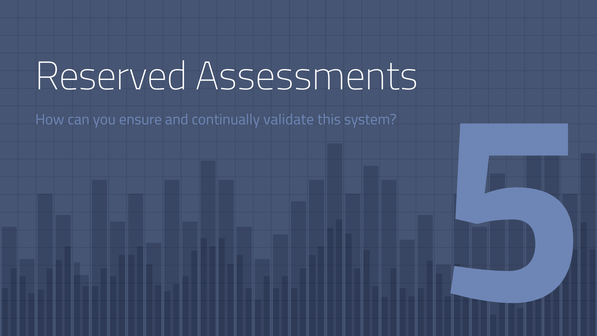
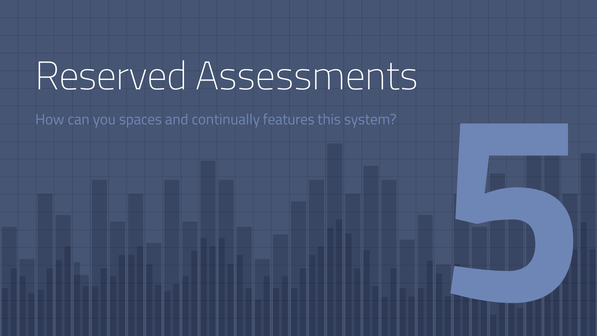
ensure: ensure -> spaces
validate: validate -> features
